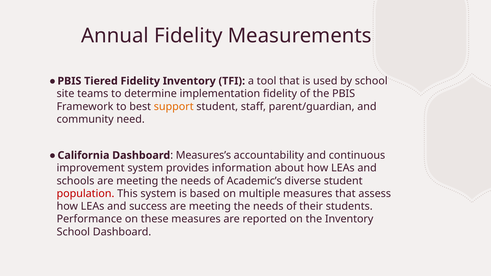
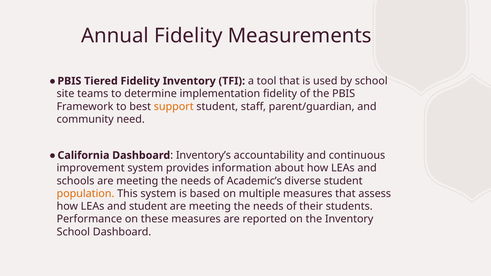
Measures’s: Measures’s -> Inventory’s
population colour: red -> orange
and success: success -> student
